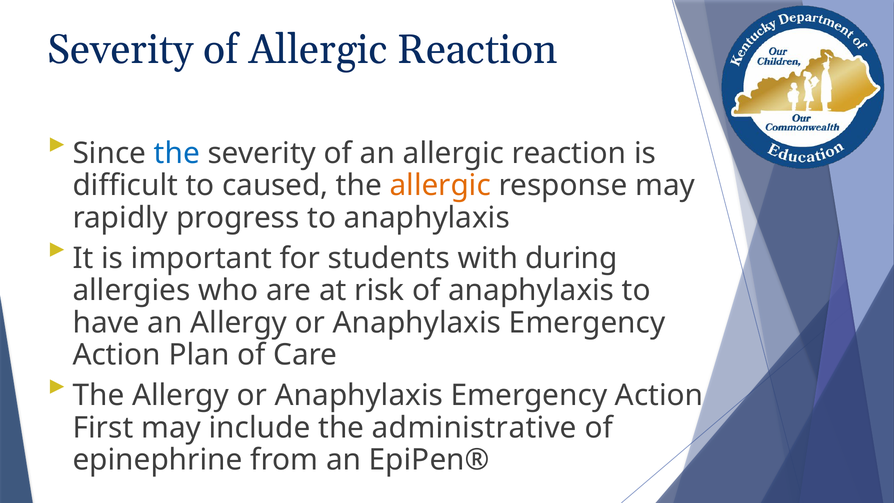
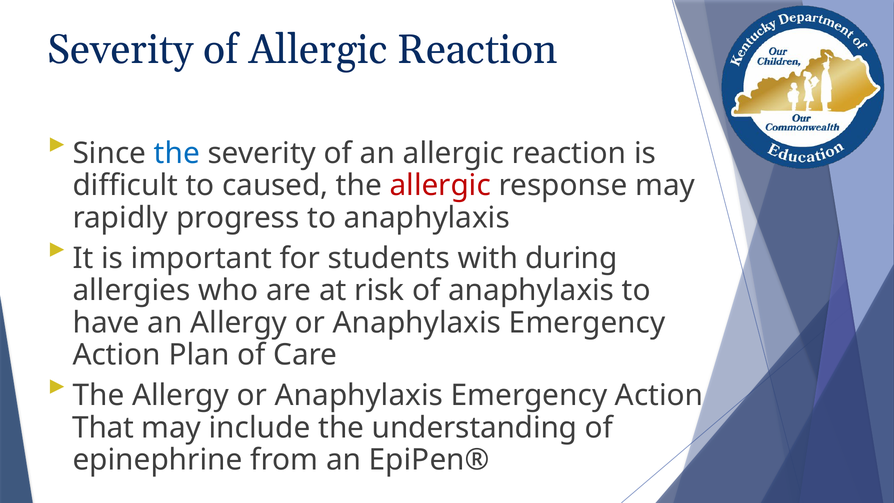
allergic at (440, 186) colour: orange -> red
First: First -> That
administrative: administrative -> understanding
